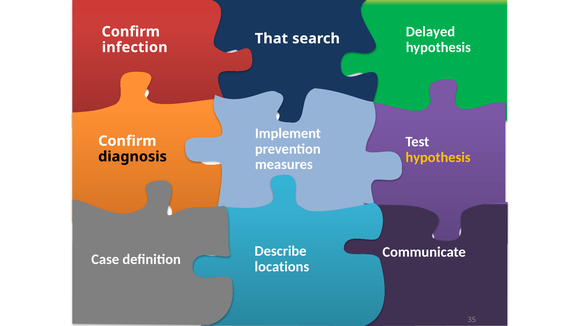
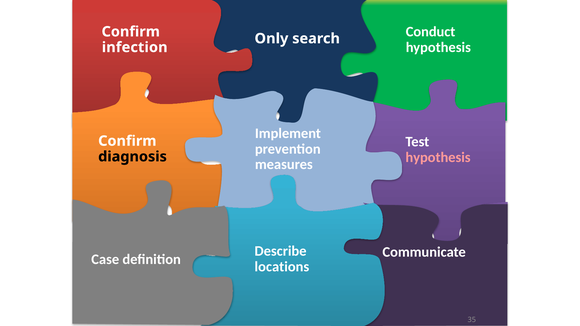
Delayed: Delayed -> Conduct
That: That -> Only
hypothesis at (438, 157) colour: yellow -> pink
